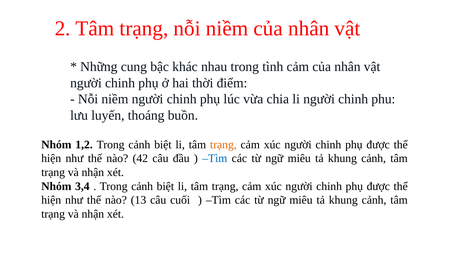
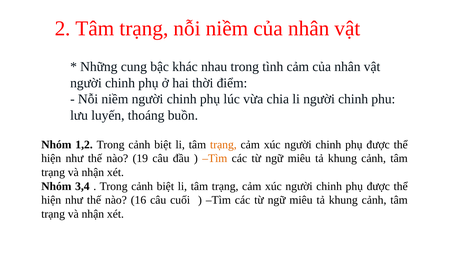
42: 42 -> 19
Tìm at (215, 158) colour: blue -> orange
13: 13 -> 16
